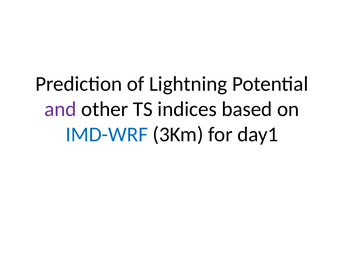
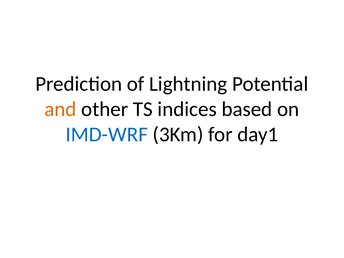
and colour: purple -> orange
